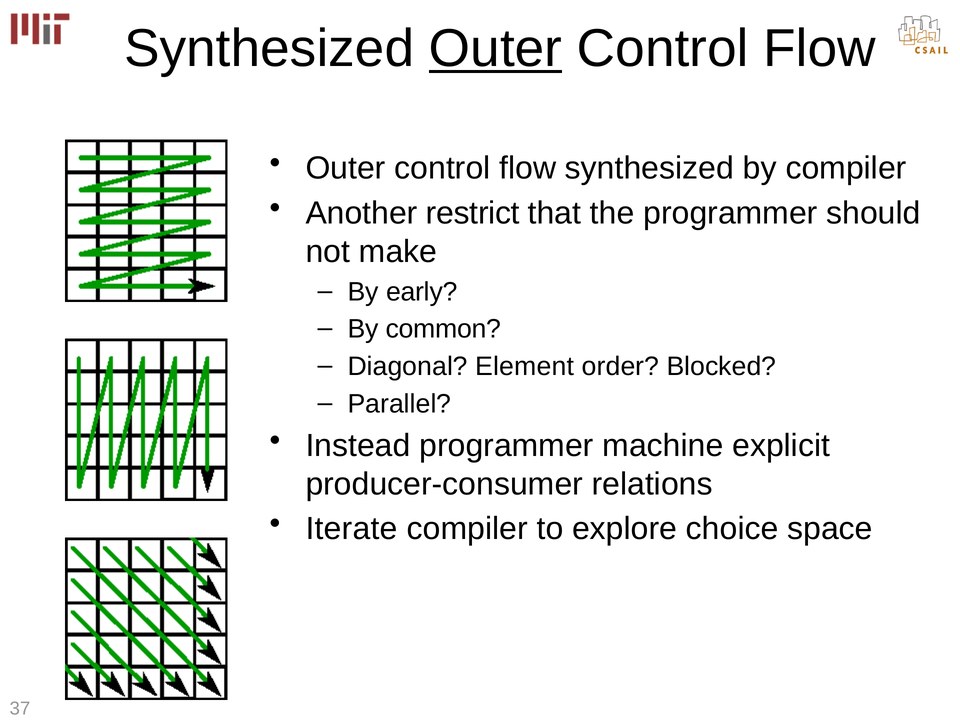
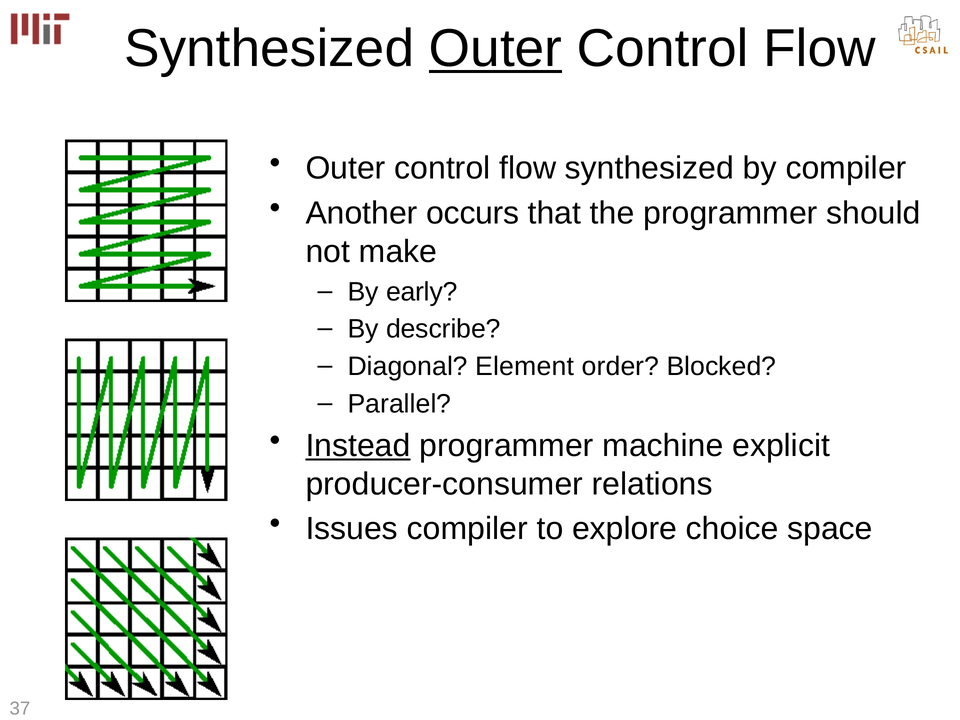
restrict: restrict -> occurs
common: common -> describe
Instead underline: none -> present
Iterate: Iterate -> Issues
